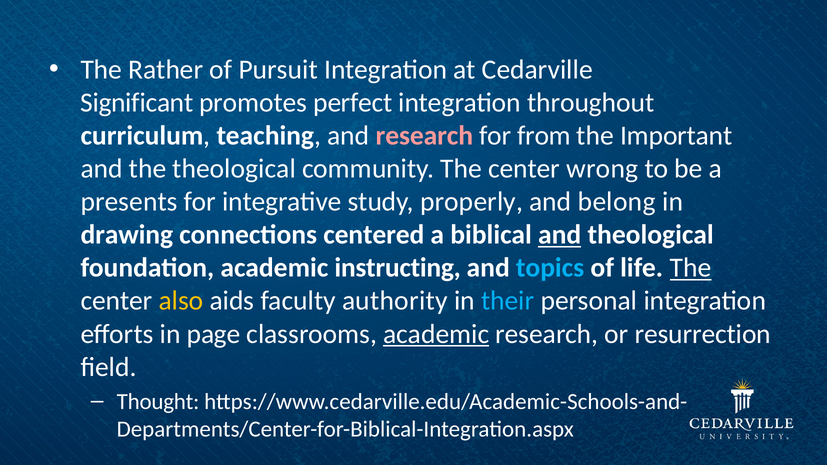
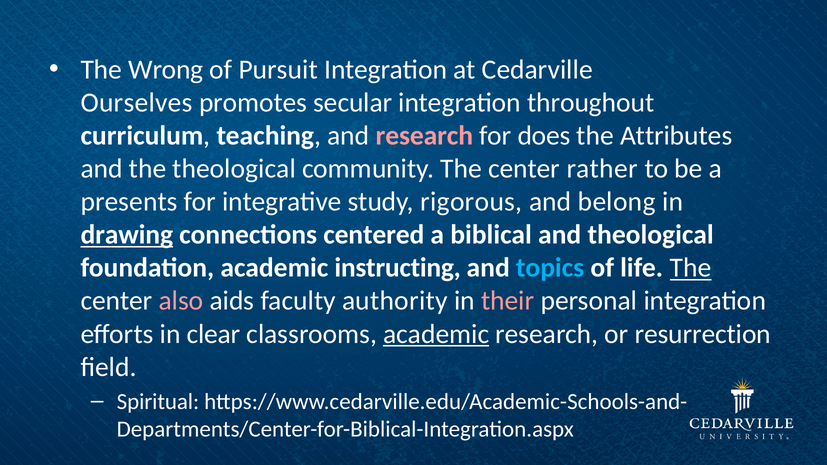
Rather: Rather -> Wrong
Significant: Significant -> Ourselves
perfect: perfect -> secular
from: from -> does
Important: Important -> Attributes
wrong: wrong -> rather
properly: properly -> rigorous
drawing underline: none -> present
and at (560, 235) underline: present -> none
also colour: yellow -> pink
their colour: light blue -> pink
page: page -> clear
Thought: Thought -> Spiritual
